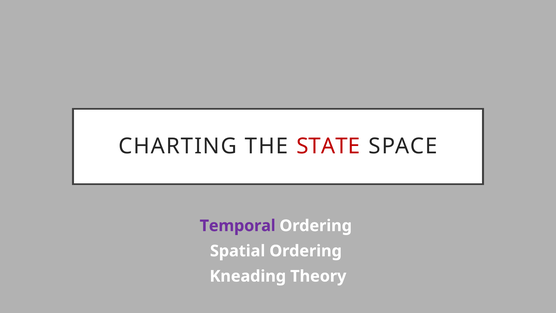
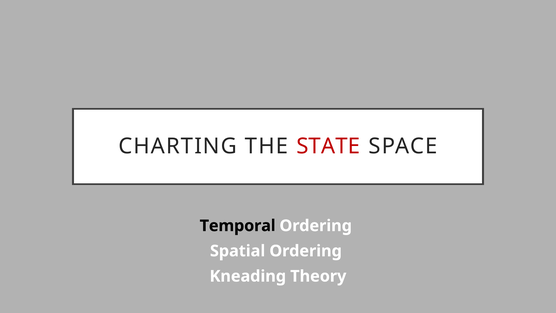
Temporal colour: purple -> black
